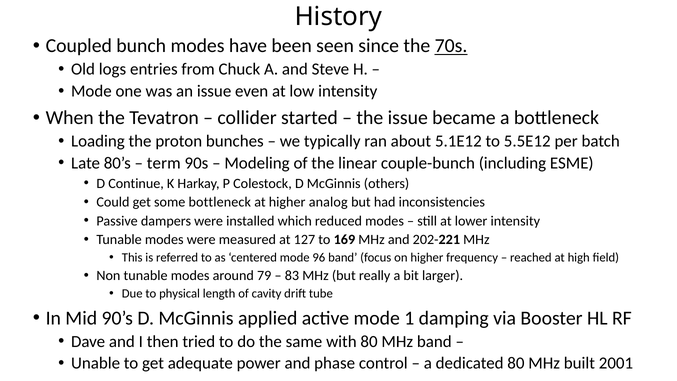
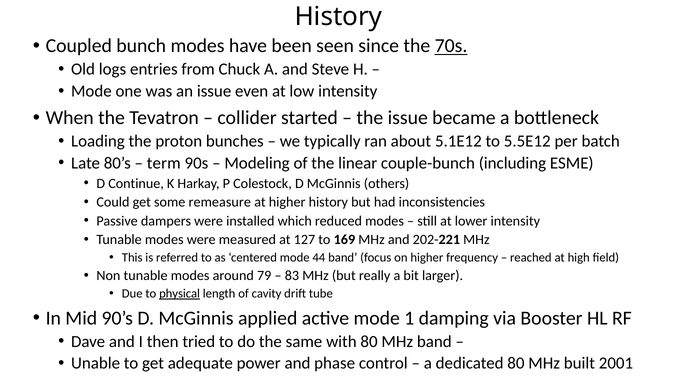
some bottleneck: bottleneck -> remeasure
higher analog: analog -> history
96: 96 -> 44
physical underline: none -> present
